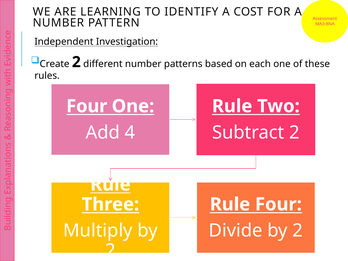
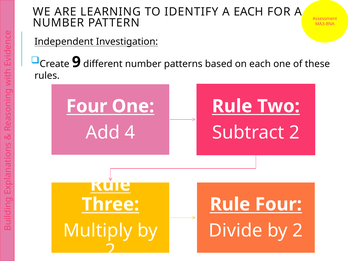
A COST: COST -> EACH
Create 2: 2 -> 9
